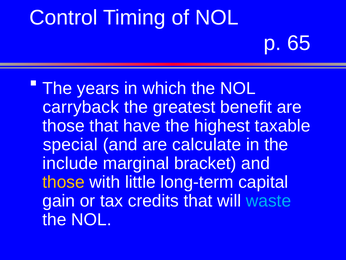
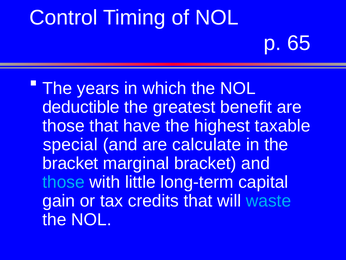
carryback: carryback -> deductible
include at (70, 163): include -> bracket
those at (64, 182) colour: yellow -> light blue
